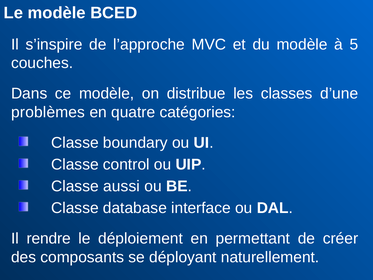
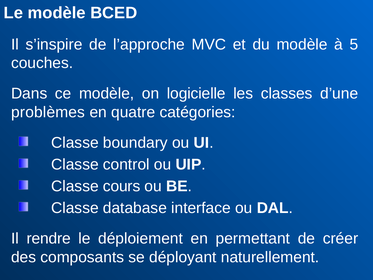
distribue: distribue -> logicielle
aussi: aussi -> cours
